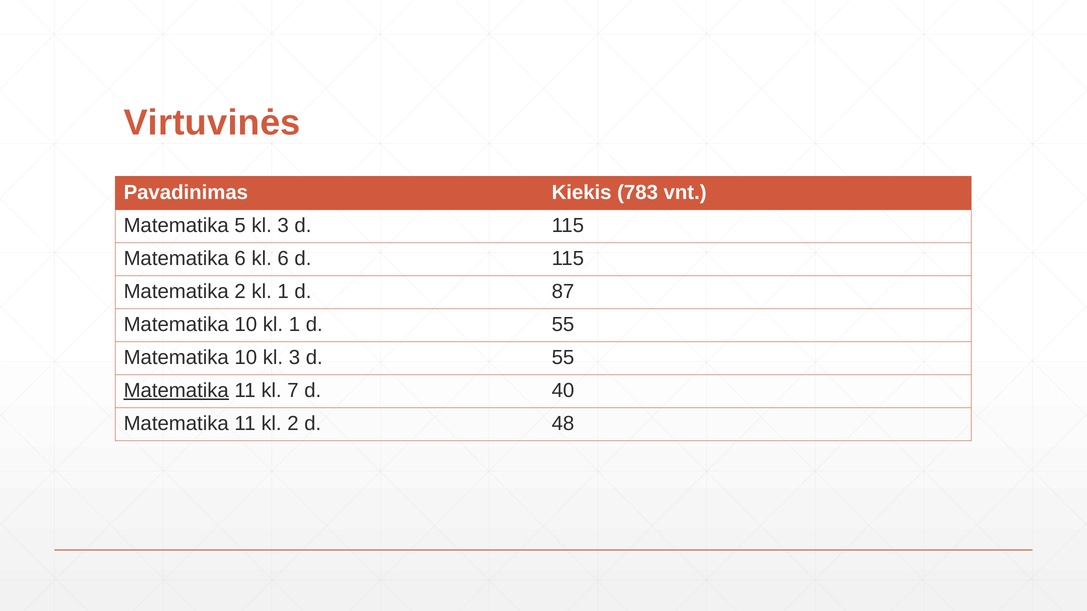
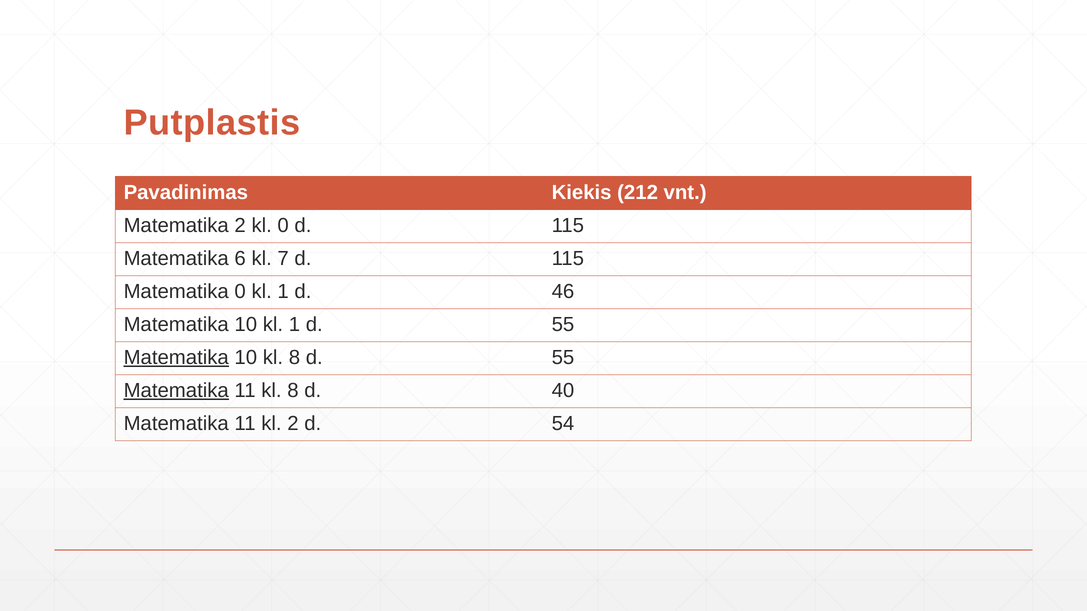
Virtuvinės: Virtuvinės -> Putplastis
783: 783 -> 212
Matematika 5: 5 -> 2
3 at (283, 226): 3 -> 0
kl 6: 6 -> 7
Matematika 2: 2 -> 0
87: 87 -> 46
Matematika at (176, 358) underline: none -> present
10 kl 3: 3 -> 8
11 kl 7: 7 -> 8
48: 48 -> 54
